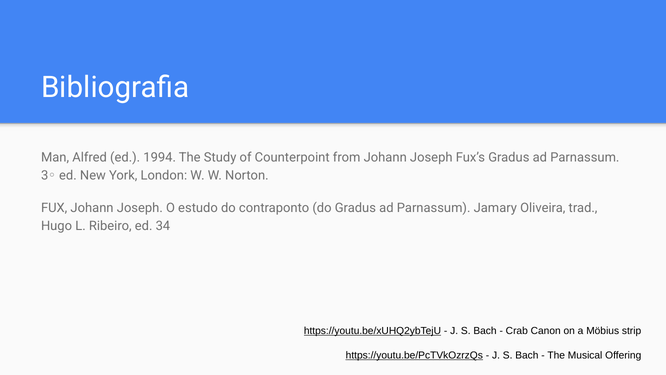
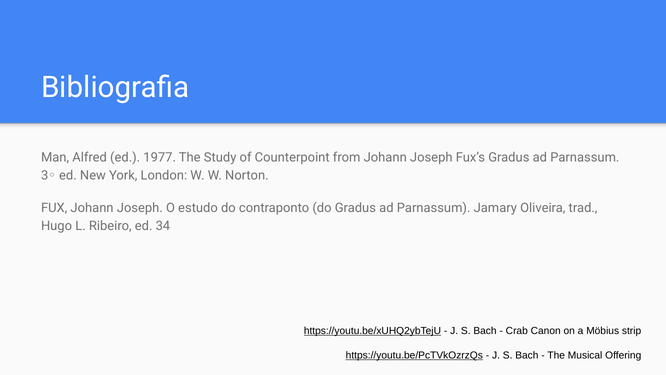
1994: 1994 -> 1977
